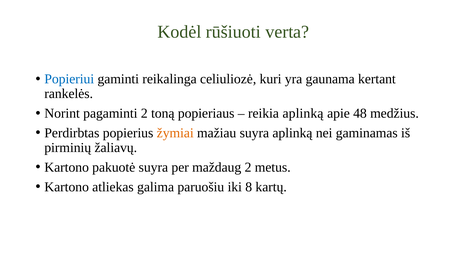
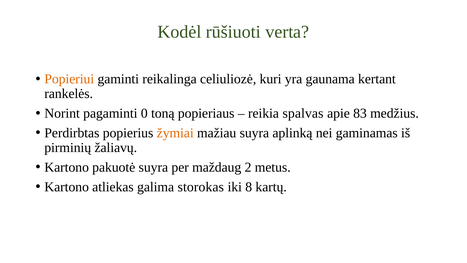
Popieriui colour: blue -> orange
pagaminti 2: 2 -> 0
reikia aplinką: aplinką -> spalvas
48: 48 -> 83
paruošiu: paruošiu -> storokas
